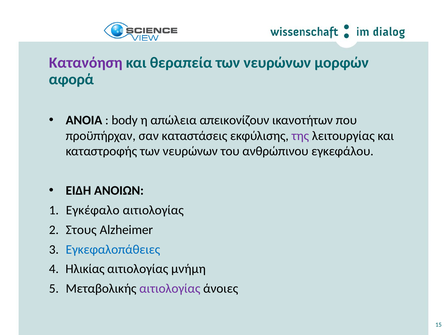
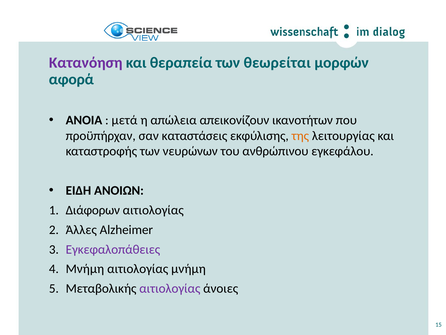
θεραπεία των νευρώνων: νευρώνων -> θεωρείται
body: body -> μετά
της colour: purple -> orange
Εγκέφαλο: Εγκέφαλο -> Διάφορων
Στους: Στους -> Άλλες
Εγκεφαλοπάθειες colour: blue -> purple
Ηλικίας at (85, 269): Ηλικίας -> Μνήμη
